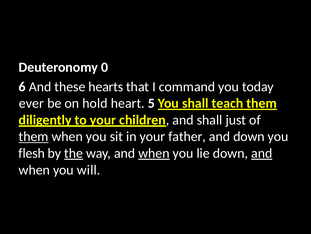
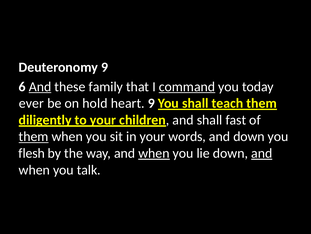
Deuteronomy 0: 0 -> 9
And at (40, 86) underline: none -> present
hearts: hearts -> family
command underline: none -> present
heart 5: 5 -> 9
just: just -> fast
father: father -> words
the underline: present -> none
will: will -> talk
